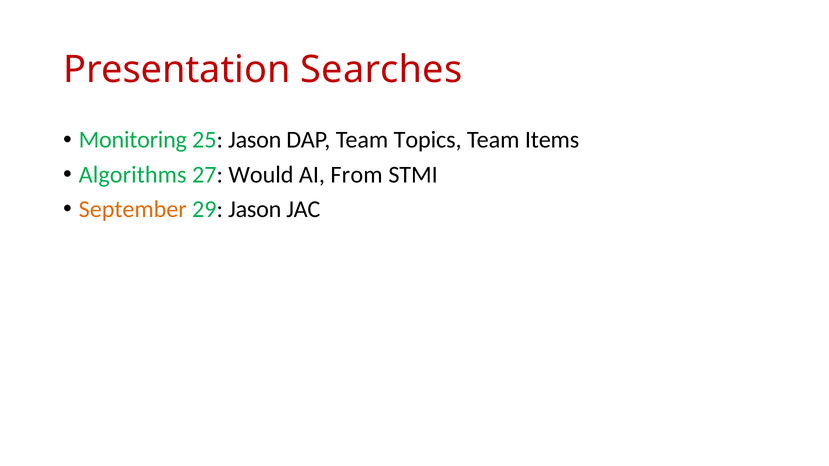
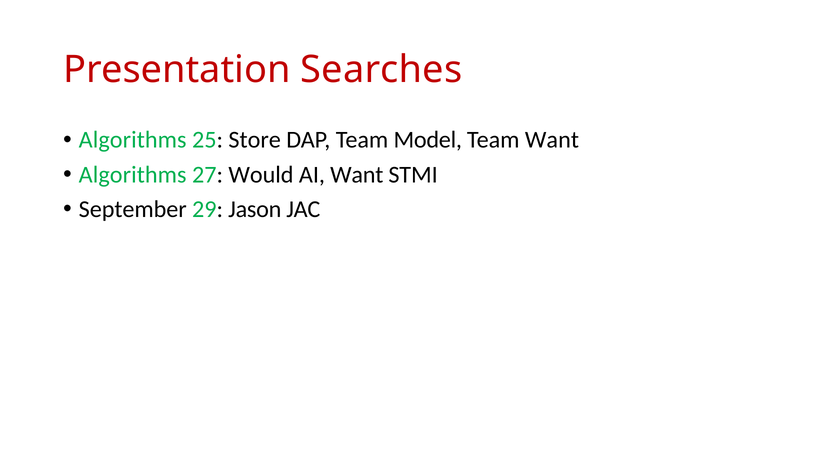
Monitoring at (133, 140): Monitoring -> Algorithms
25 Jason: Jason -> Store
Topics: Topics -> Model
Team Items: Items -> Want
AI From: From -> Want
September colour: orange -> black
